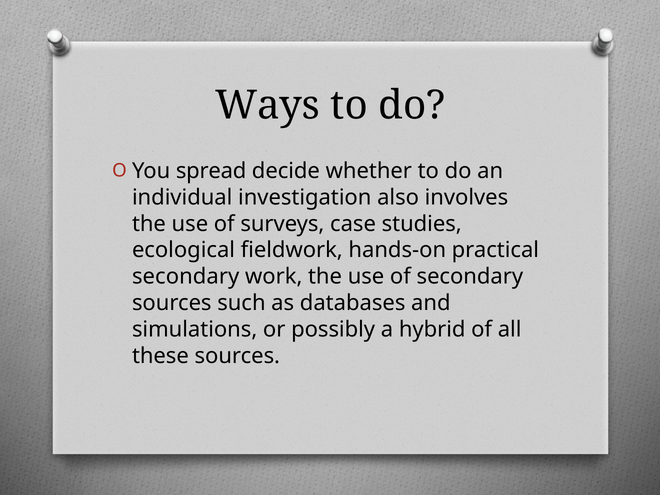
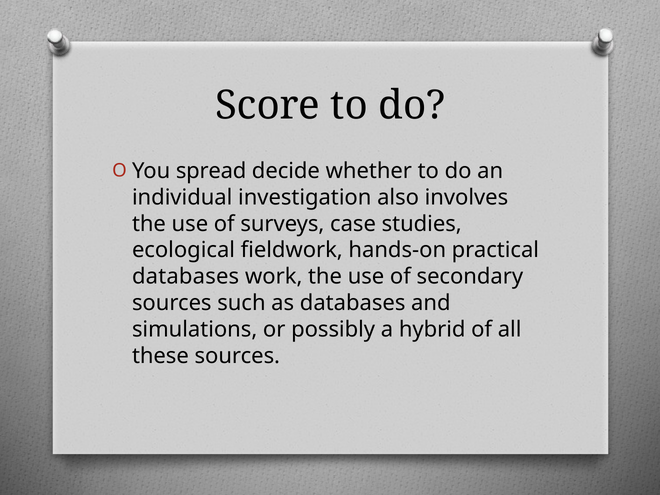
Ways: Ways -> Score
secondary at (186, 277): secondary -> databases
